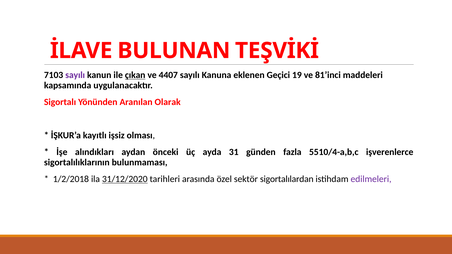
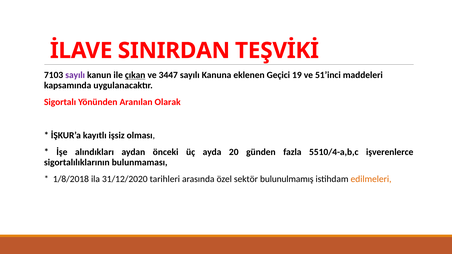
BULUNAN: BULUNAN -> SINIRDAN
4407: 4407 -> 3447
81’inci: 81’inci -> 51’inci
31: 31 -> 20
1/2/2018: 1/2/2018 -> 1/8/2018
31/12/2020 underline: present -> none
sigortalılardan: sigortalılardan -> bulunulmamış
edilmeleri colour: purple -> orange
